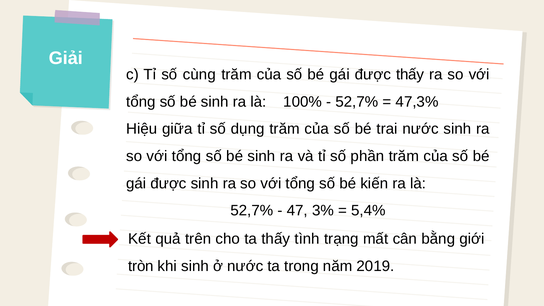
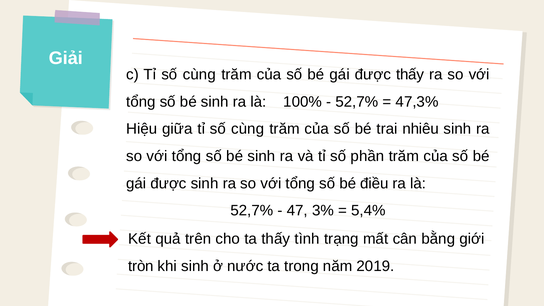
giữa tỉ số dụng: dụng -> cùng
trai nước: nước -> nhiêu
kiến: kiến -> điều
